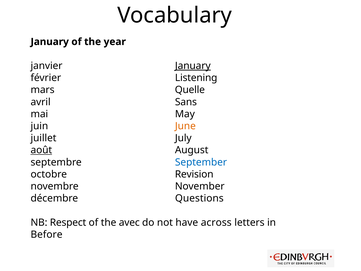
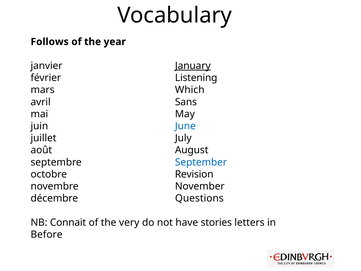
January at (50, 42): January -> Follows
Quelle: Quelle -> Which
June colour: orange -> blue
août underline: present -> none
Respect: Respect -> Connait
avec: avec -> very
across: across -> stories
